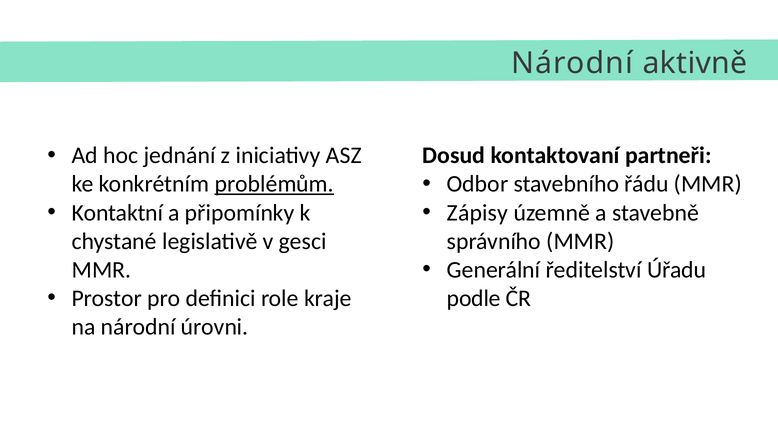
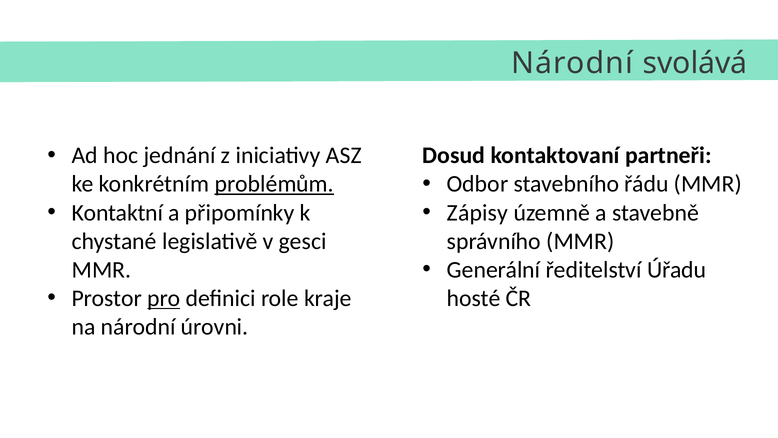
aktivně: aktivně -> svolává
pro underline: none -> present
podle: podle -> hosté
